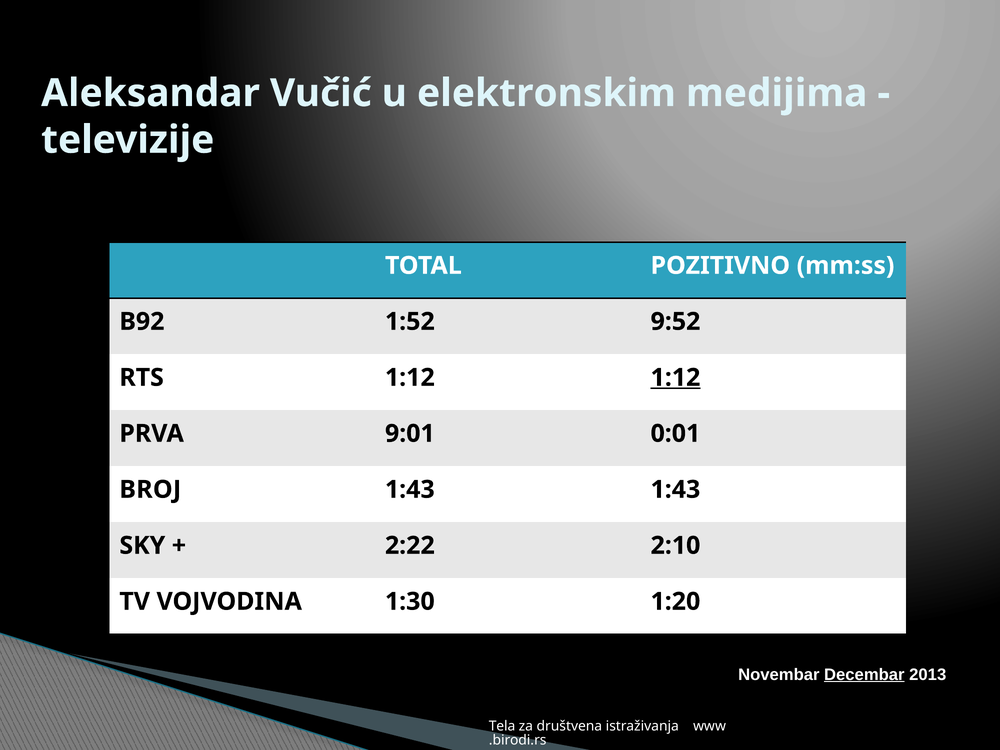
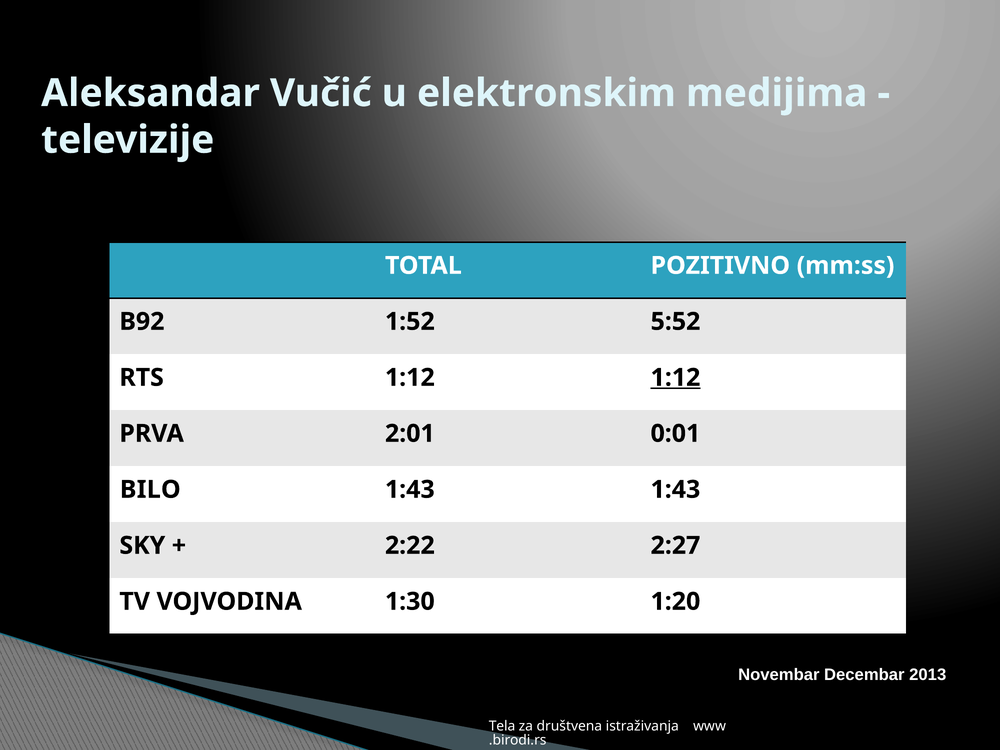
9:52: 9:52 -> 5:52
9:01: 9:01 -> 2:01
BROJ: BROJ -> BILO
2:10: 2:10 -> 2:27
Decembar underline: present -> none
